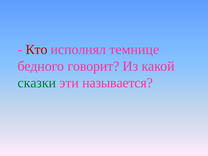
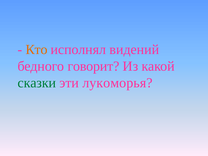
Кто colour: red -> orange
темнице: темнице -> видений
называется: называется -> лукоморья
